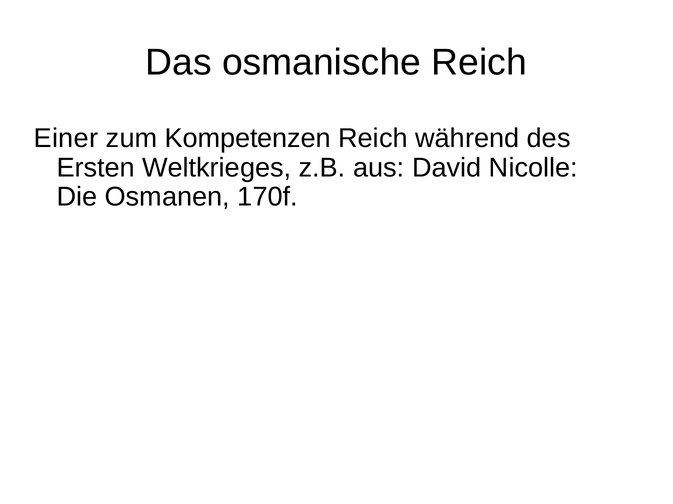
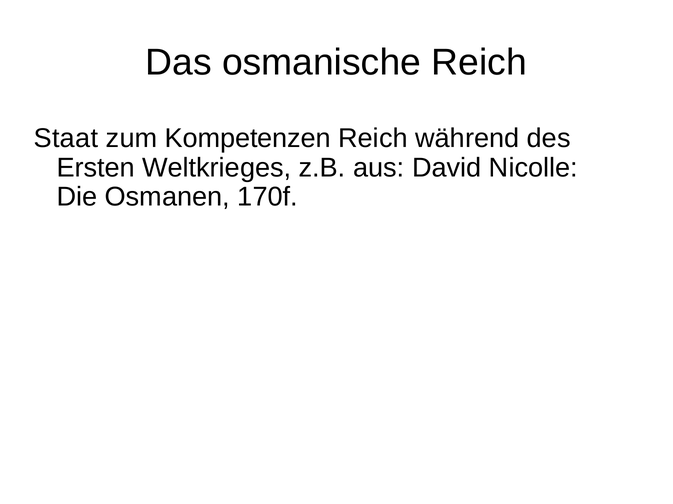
Einer: Einer -> Staat
